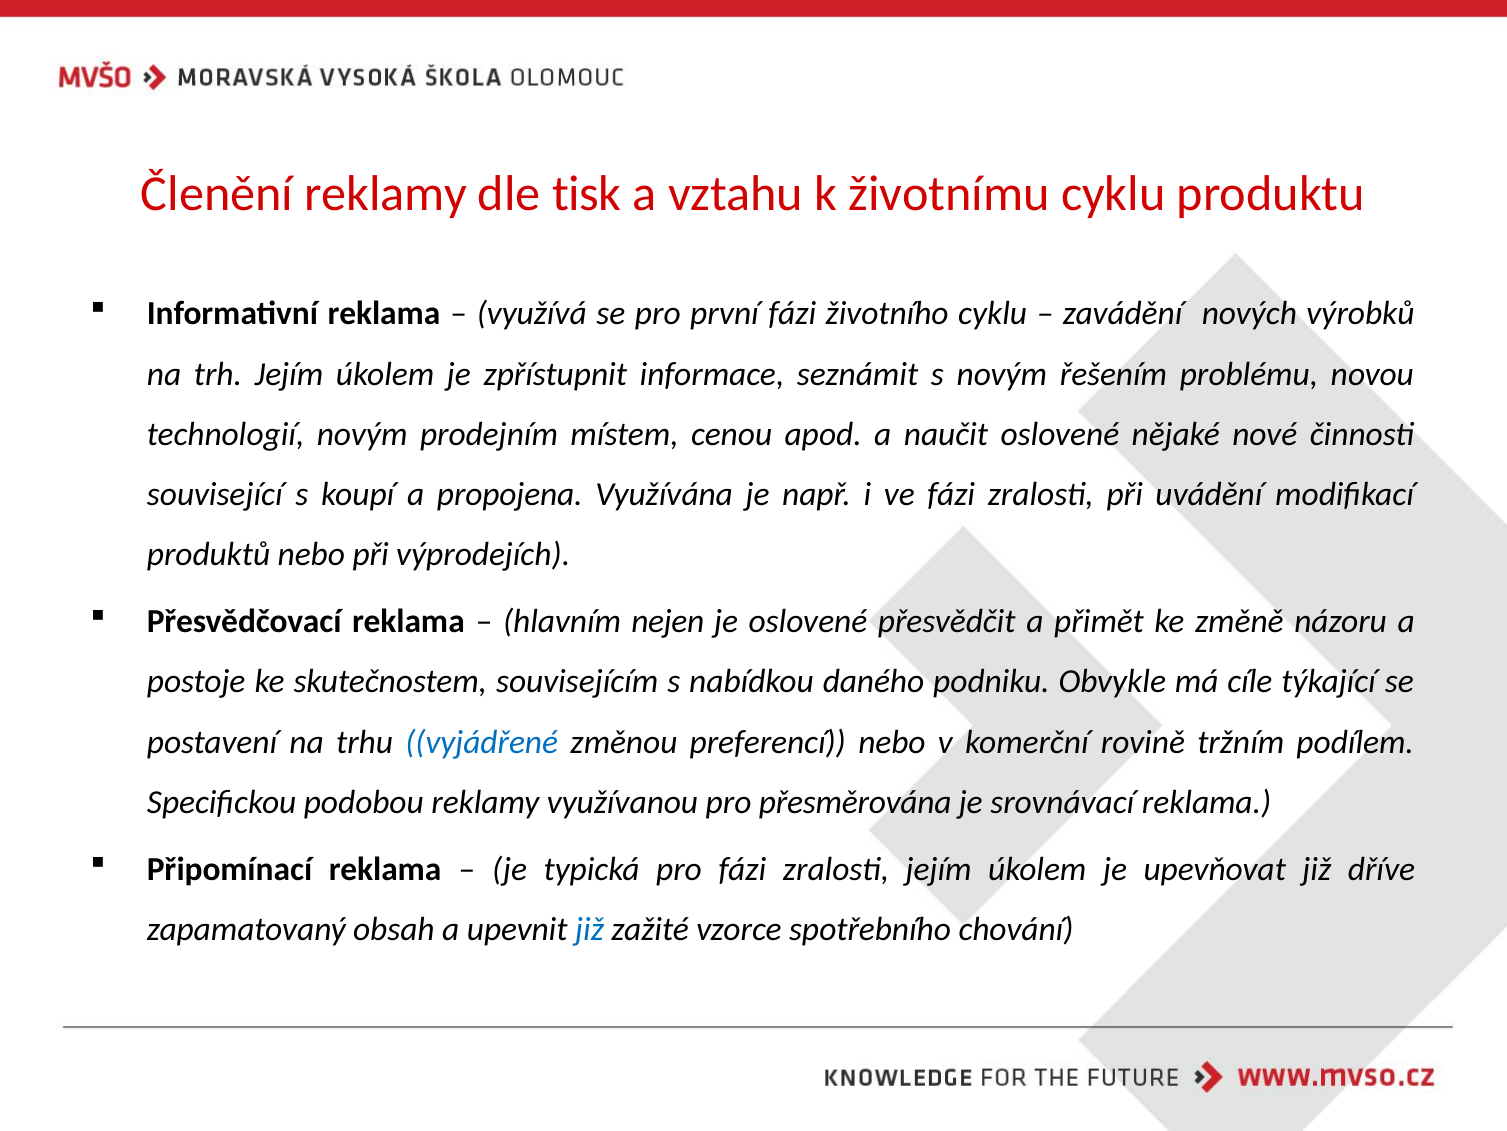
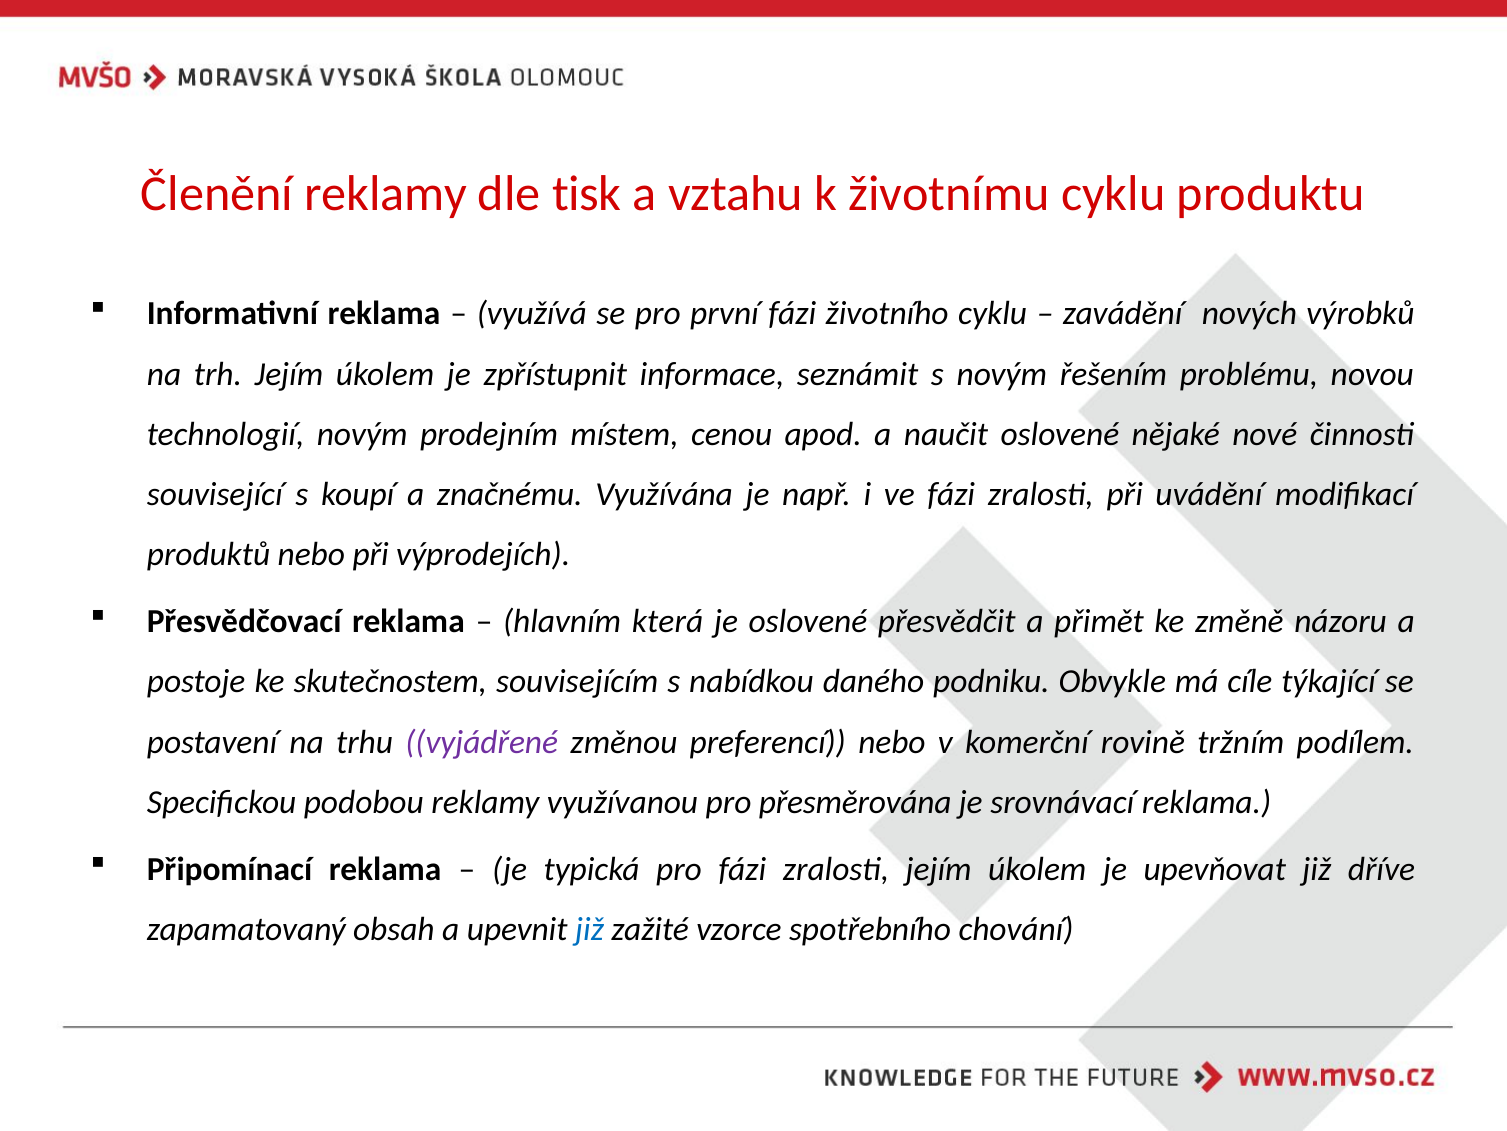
propojena: propojena -> značnému
nejen: nejen -> která
vyjádřené colour: blue -> purple
